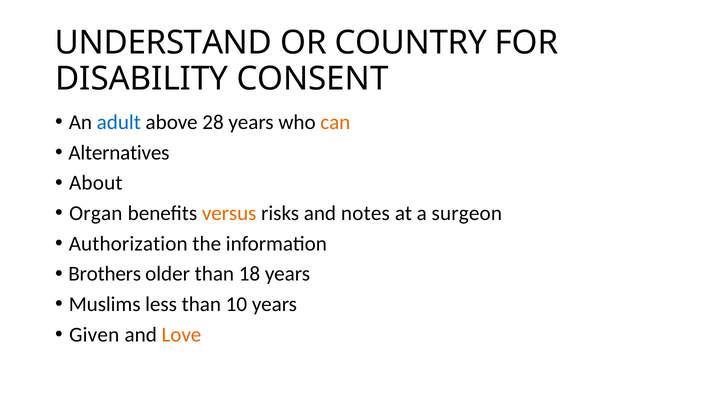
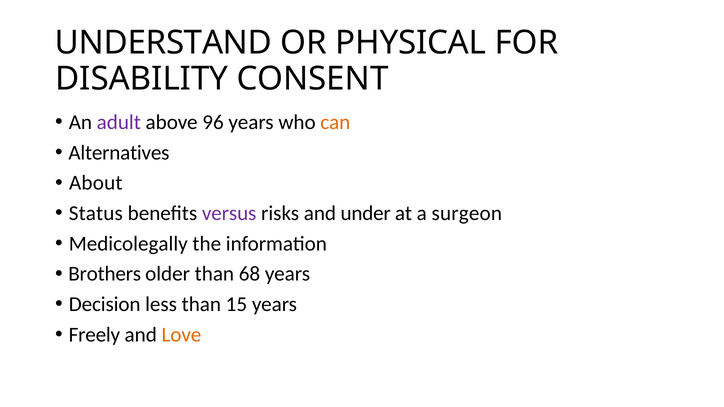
COUNTRY: COUNTRY -> PHYSICAL
adult colour: blue -> purple
28: 28 -> 96
Organ: Organ -> Status
versus colour: orange -> purple
notes: notes -> under
Authorization: Authorization -> Medicolegally
18: 18 -> 68
Muslims: Muslims -> Decision
10: 10 -> 15
Given: Given -> Freely
